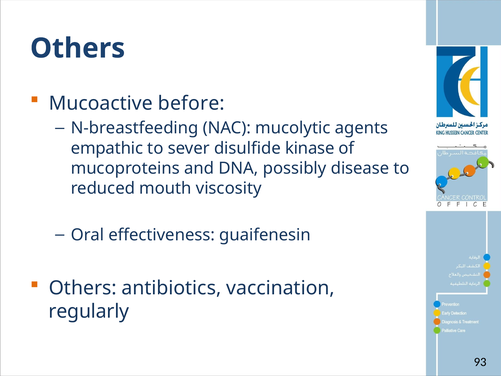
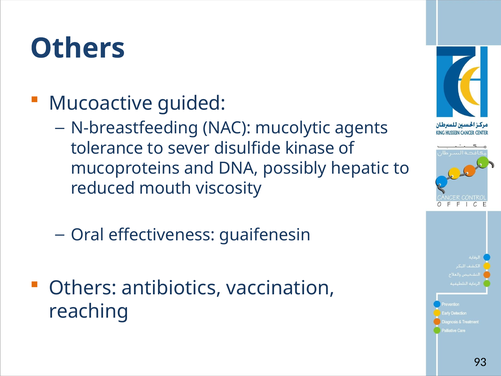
before: before -> guided
empathic: empathic -> tolerance
disease: disease -> hepatic
regularly: regularly -> reaching
